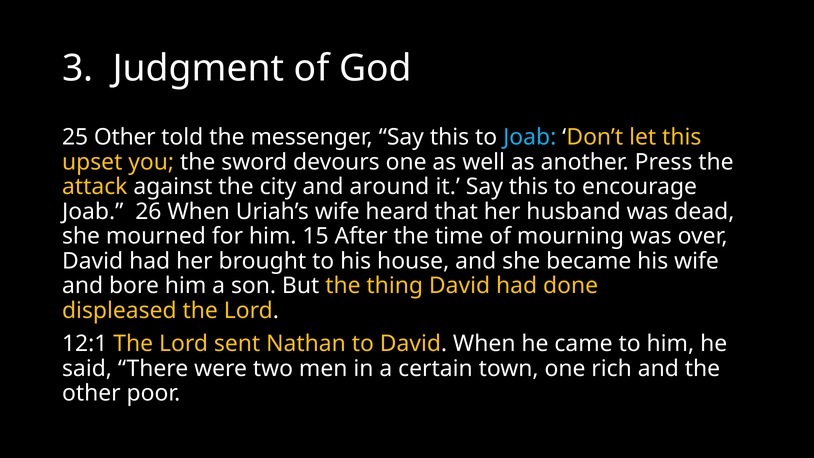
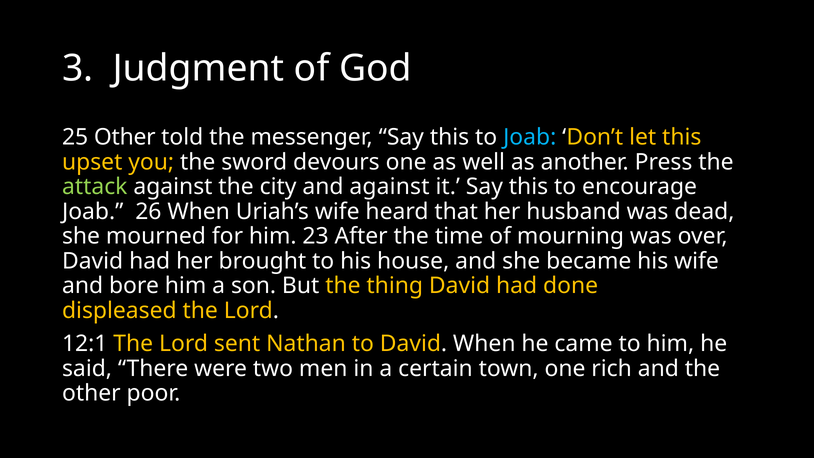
attack colour: yellow -> light green
and around: around -> against
15: 15 -> 23
